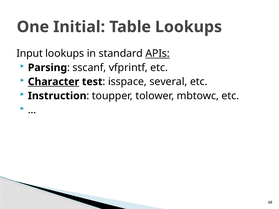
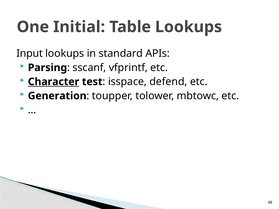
APIs underline: present -> none
several: several -> defend
Instruction: Instruction -> Generation
